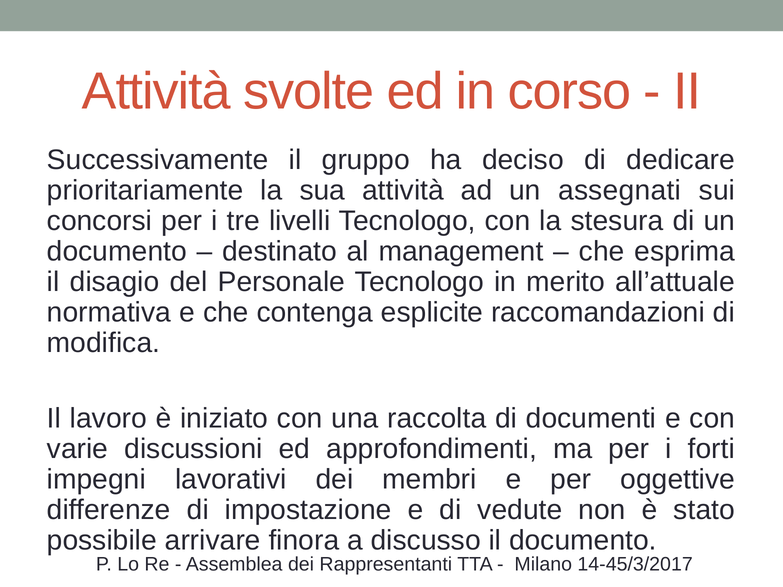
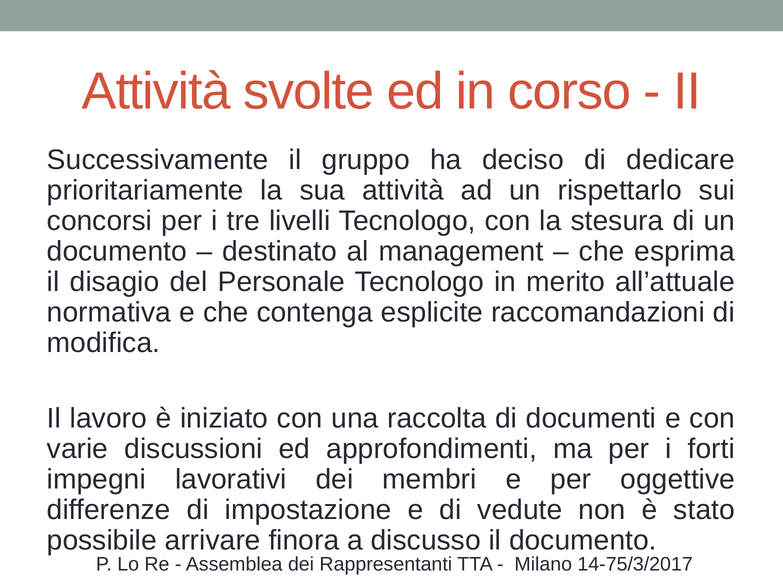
assegnati: assegnati -> rispettarlo
14-45/3/2017: 14-45/3/2017 -> 14-75/3/2017
